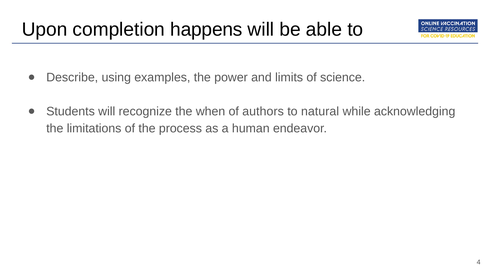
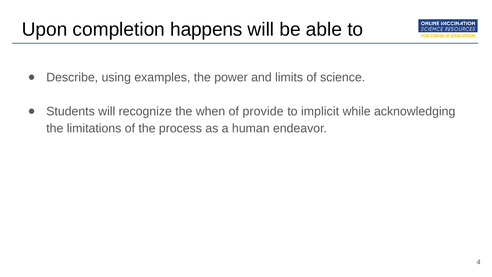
authors: authors -> provide
natural: natural -> implicit
